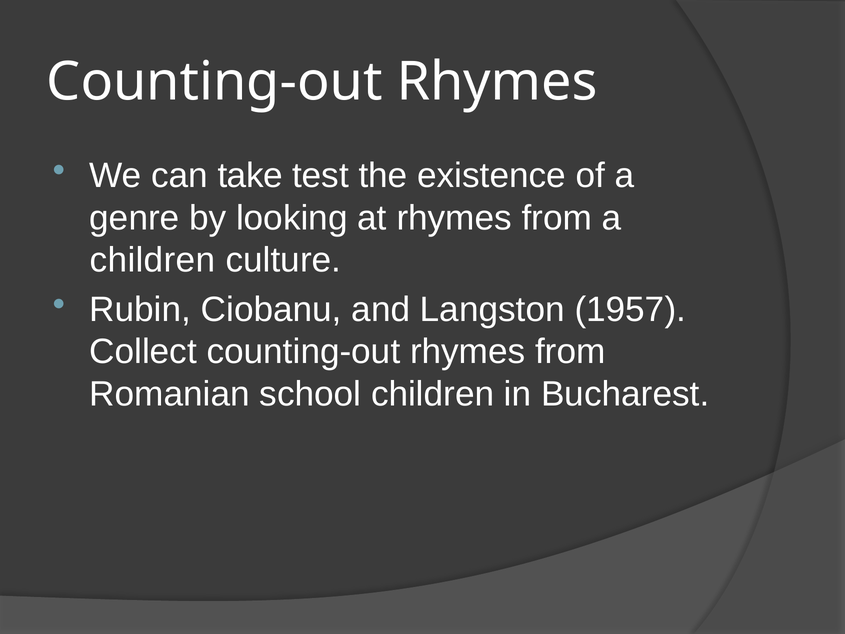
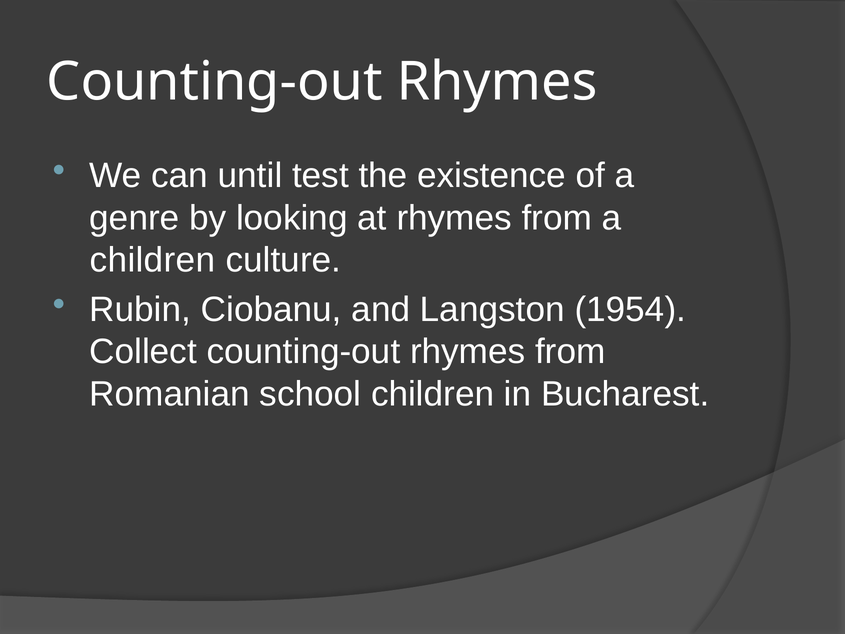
take: take -> until
1957: 1957 -> 1954
